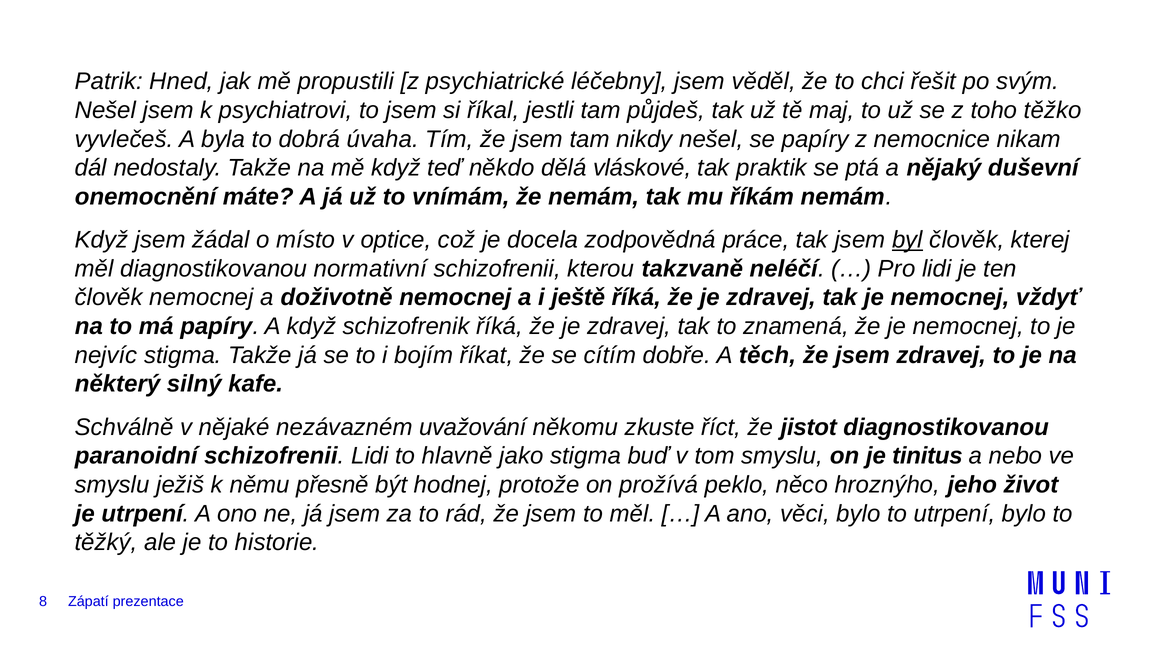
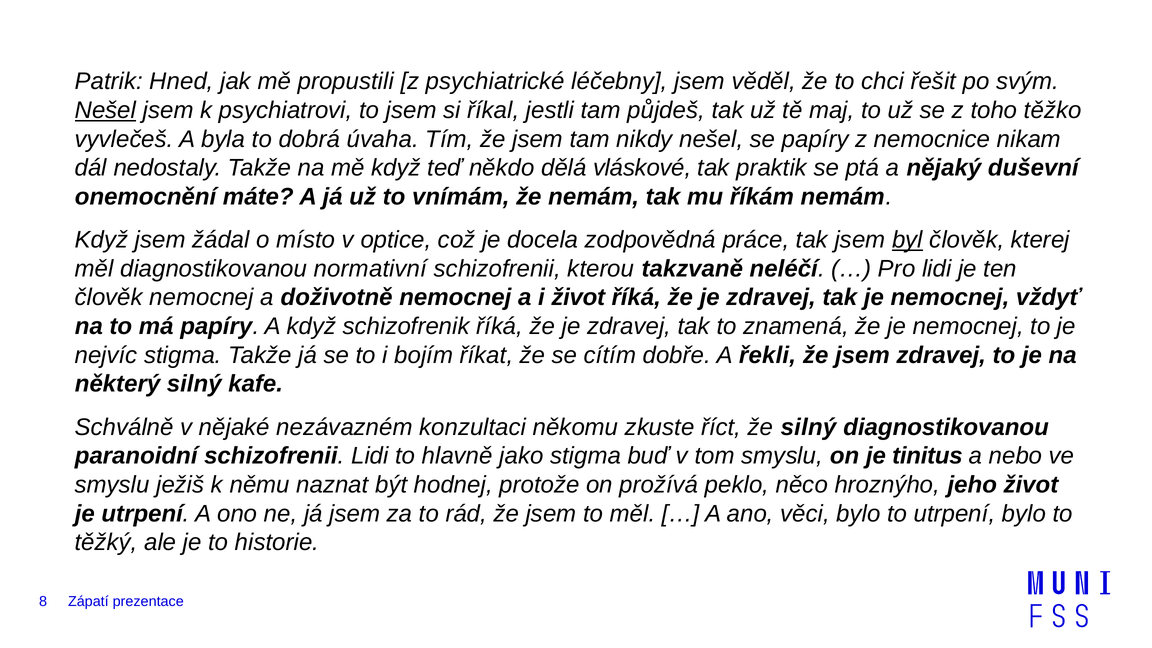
Nešel at (105, 110) underline: none -> present
i ještě: ještě -> život
těch: těch -> řekli
uvažování: uvažování -> konzultaci
že jistot: jistot -> silný
přesně: přesně -> naznat
